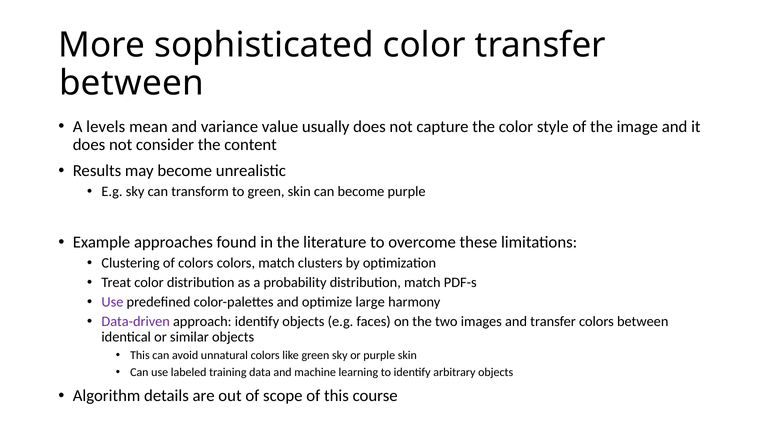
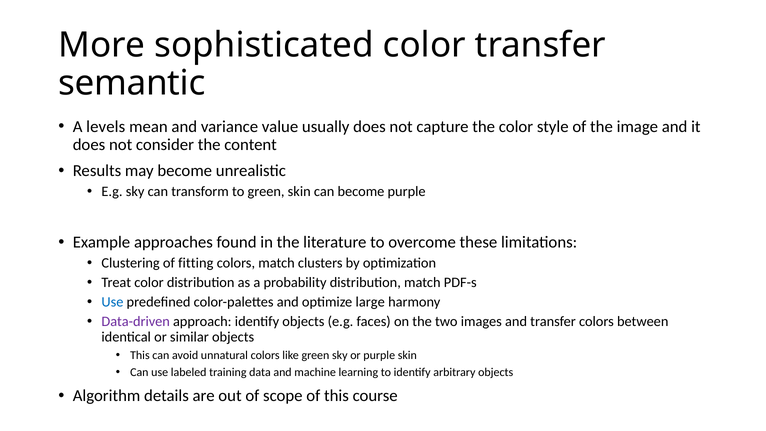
between at (132, 83): between -> semantic
of colors: colors -> fitting
Use at (112, 302) colour: purple -> blue
